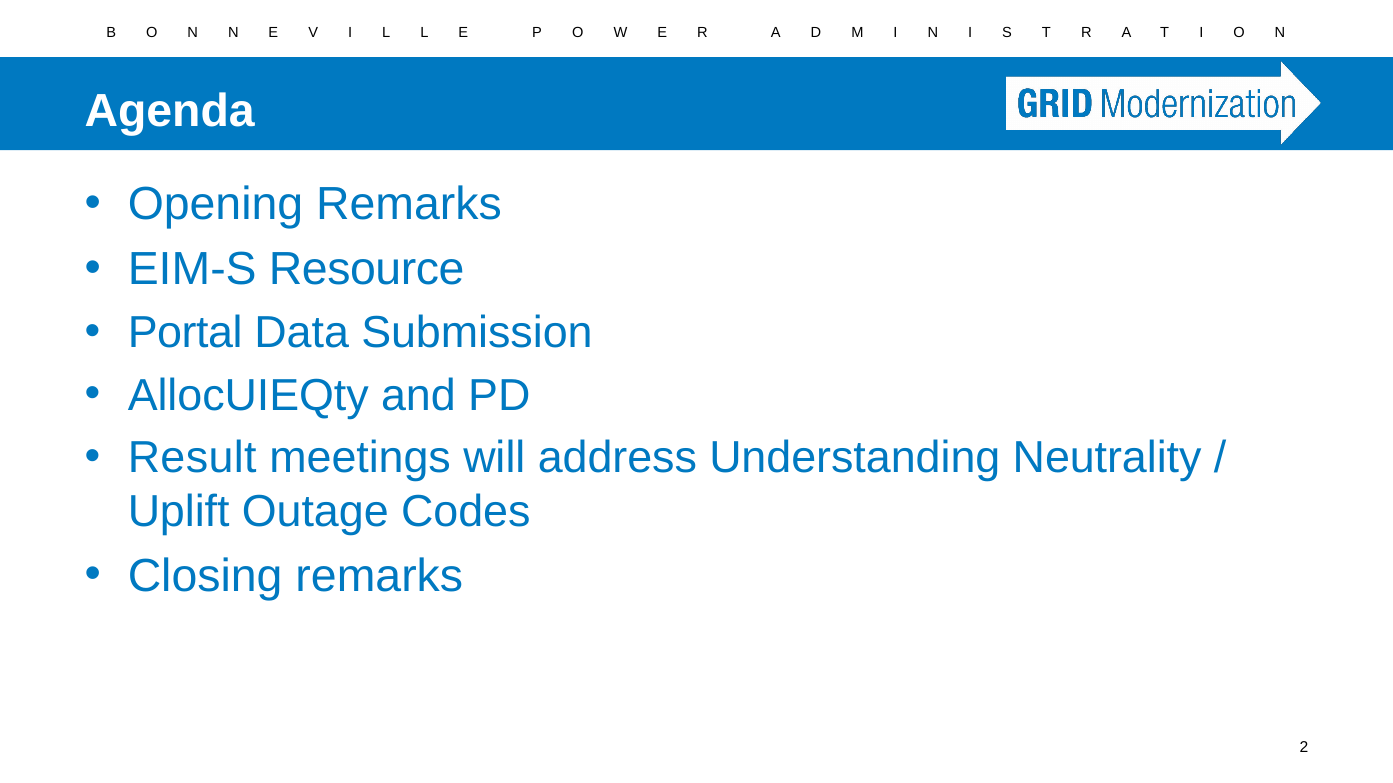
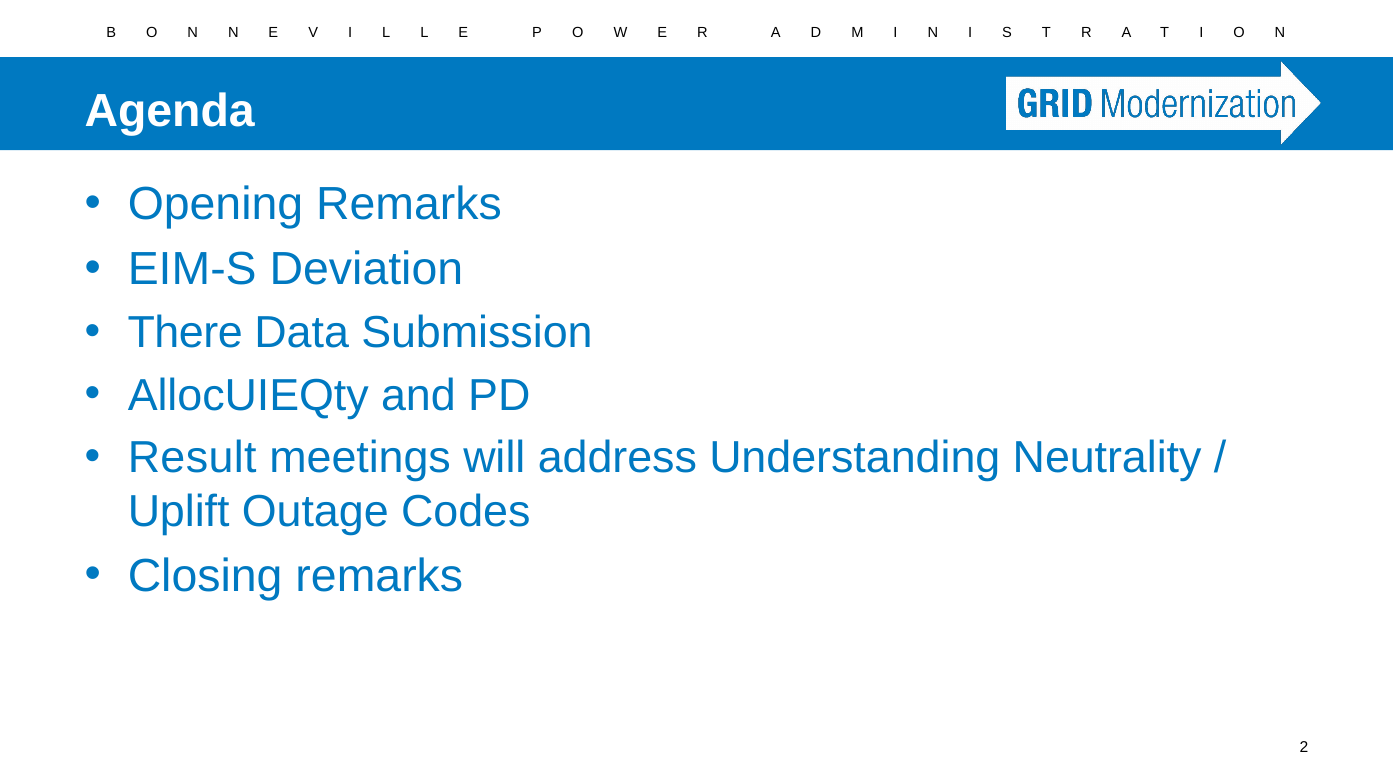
Resource: Resource -> Deviation
Portal: Portal -> There
